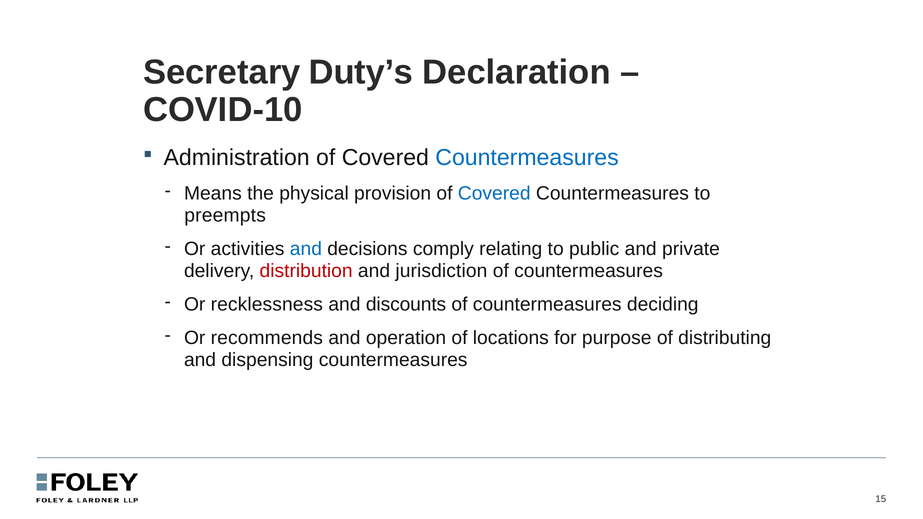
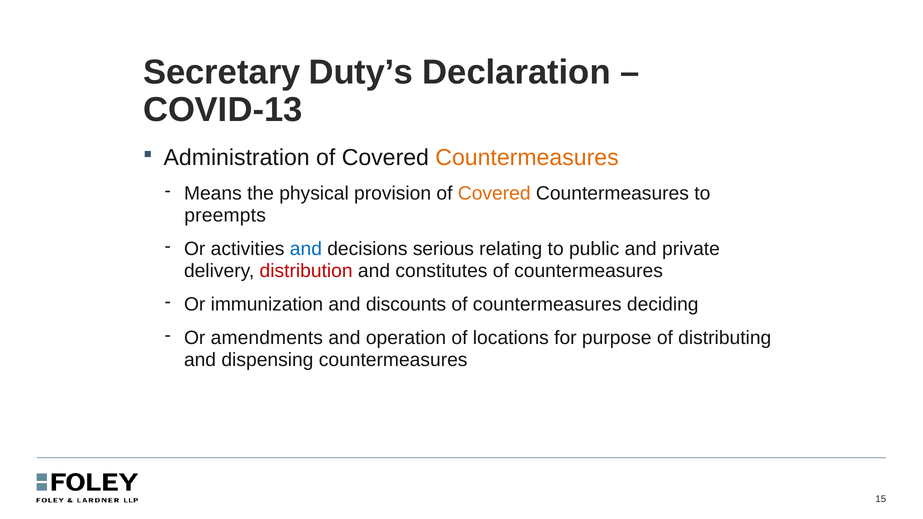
COVID-10: COVID-10 -> COVID-13
Countermeasures at (527, 158) colour: blue -> orange
Covered at (494, 194) colour: blue -> orange
comply: comply -> serious
jurisdiction: jurisdiction -> constitutes
recklessness: recklessness -> immunization
recommends: recommends -> amendments
